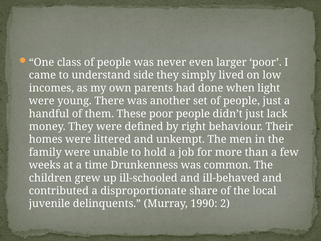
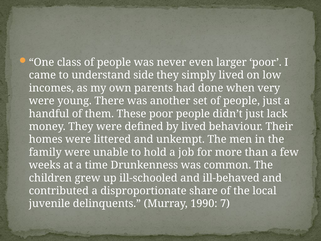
light: light -> very
by right: right -> lived
2: 2 -> 7
